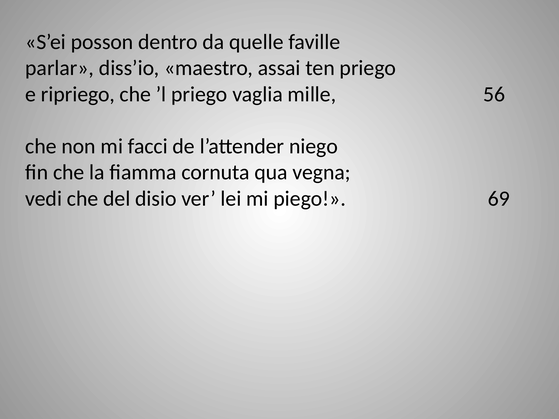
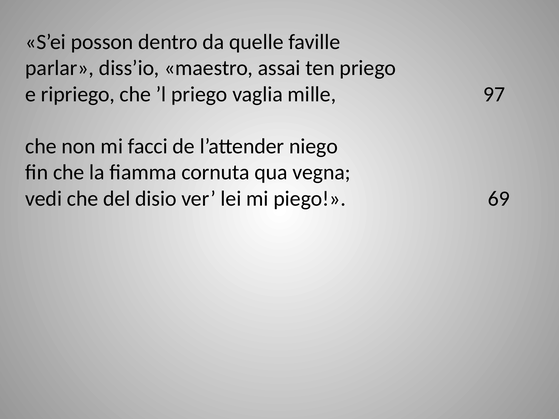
56: 56 -> 97
